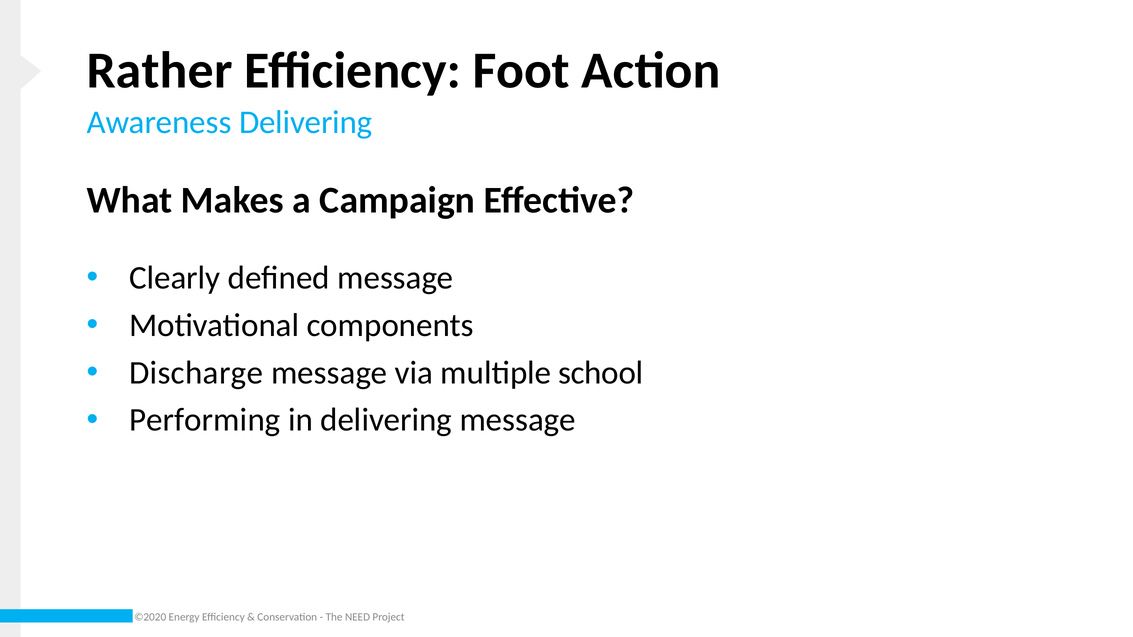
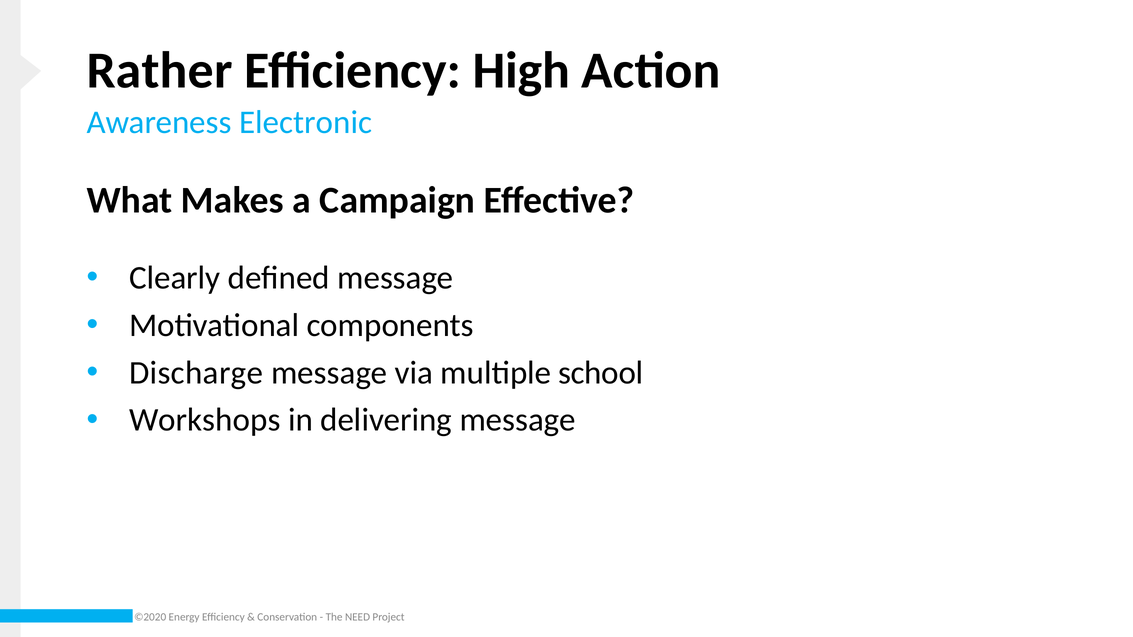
Foot: Foot -> High
Awareness Delivering: Delivering -> Electronic
Performing: Performing -> Workshops
